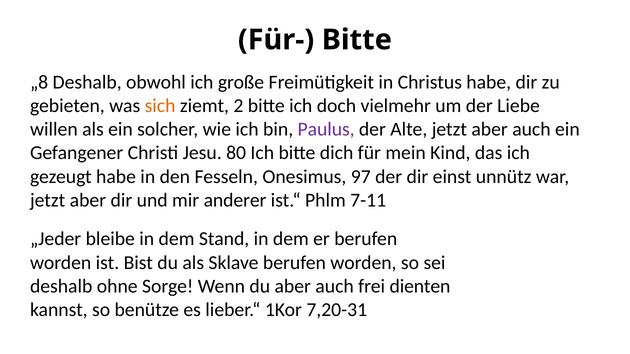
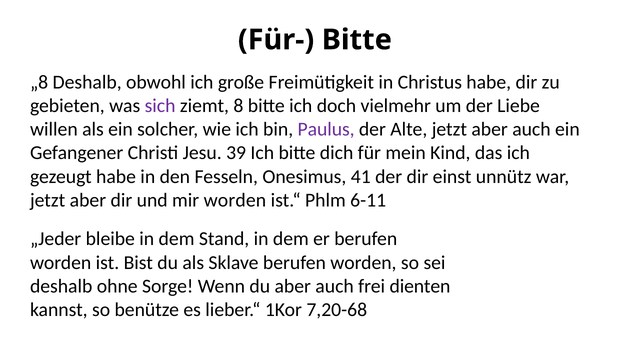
sich colour: orange -> purple
2: 2 -> 8
80: 80 -> 39
97: 97 -> 41
mir anderer: anderer -> worden
7-11: 7-11 -> 6-11
7,20-31: 7,20-31 -> 7,20-68
